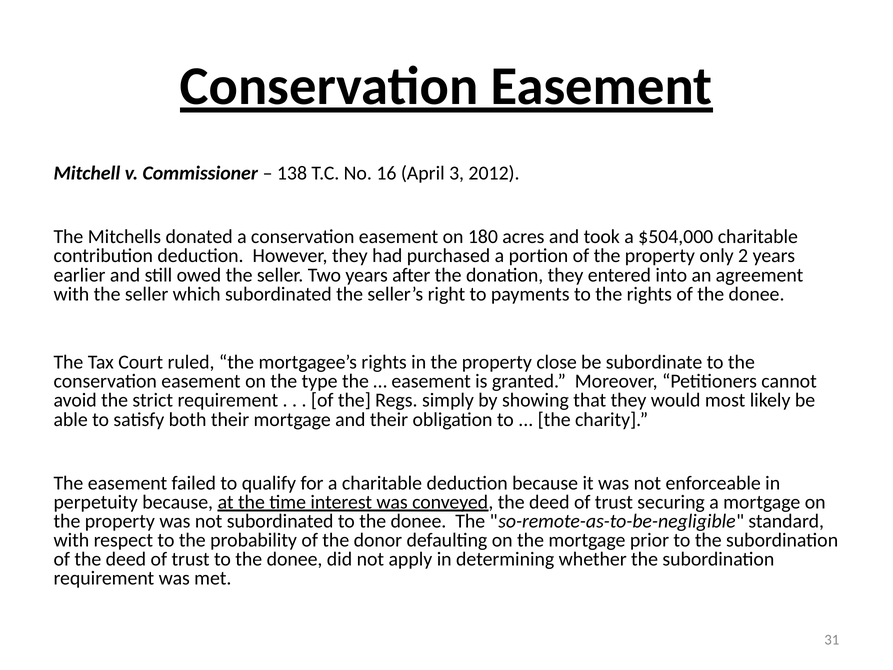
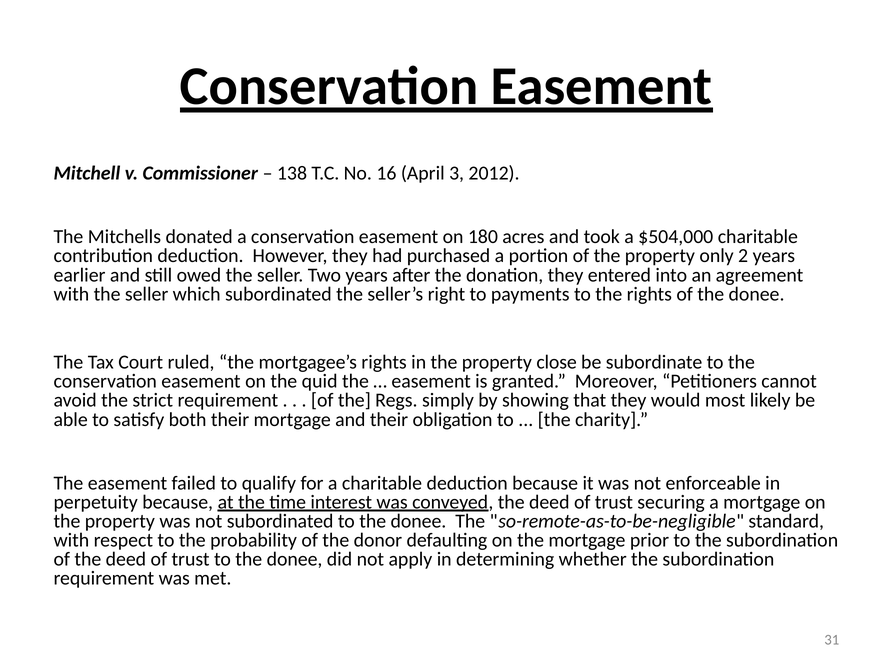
type: type -> quid
